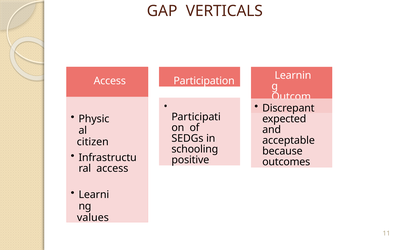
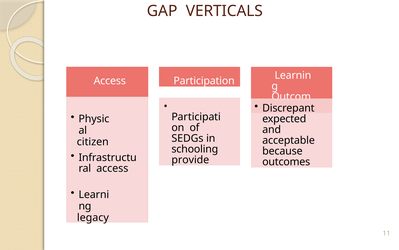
positive: positive -> provide
values: values -> legacy
